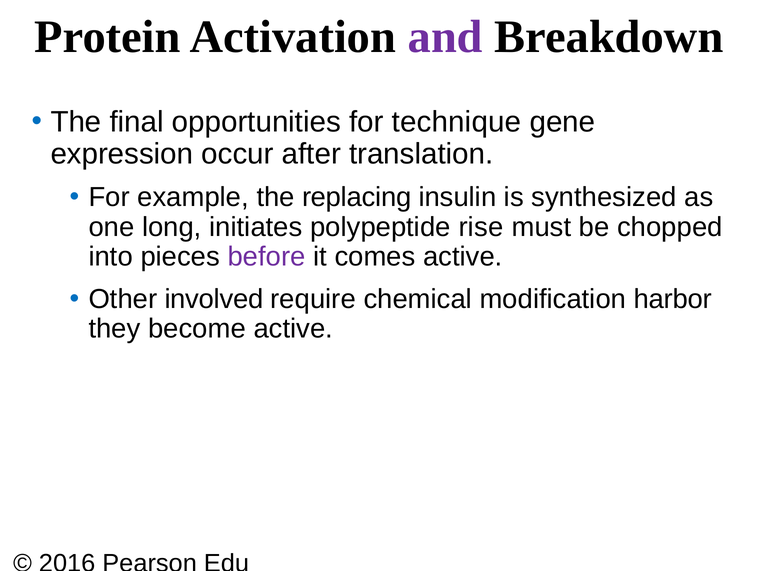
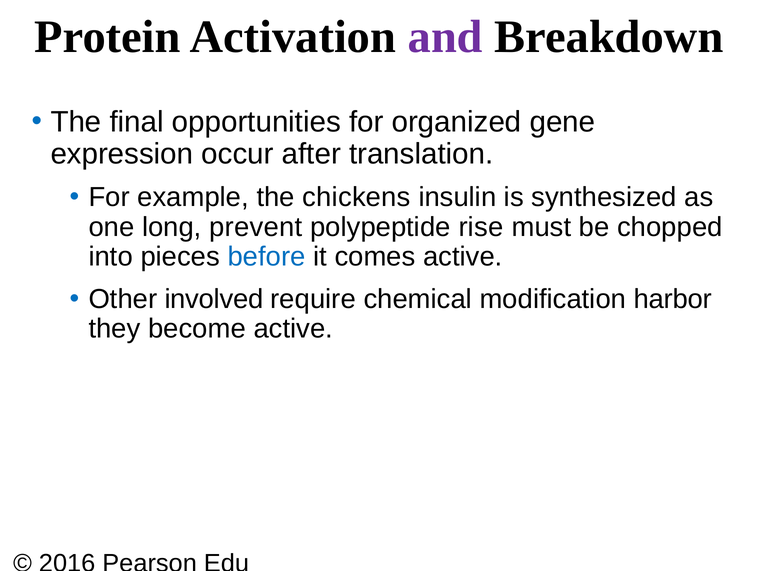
technique: technique -> organized
replacing: replacing -> chickens
initiates: initiates -> prevent
before colour: purple -> blue
